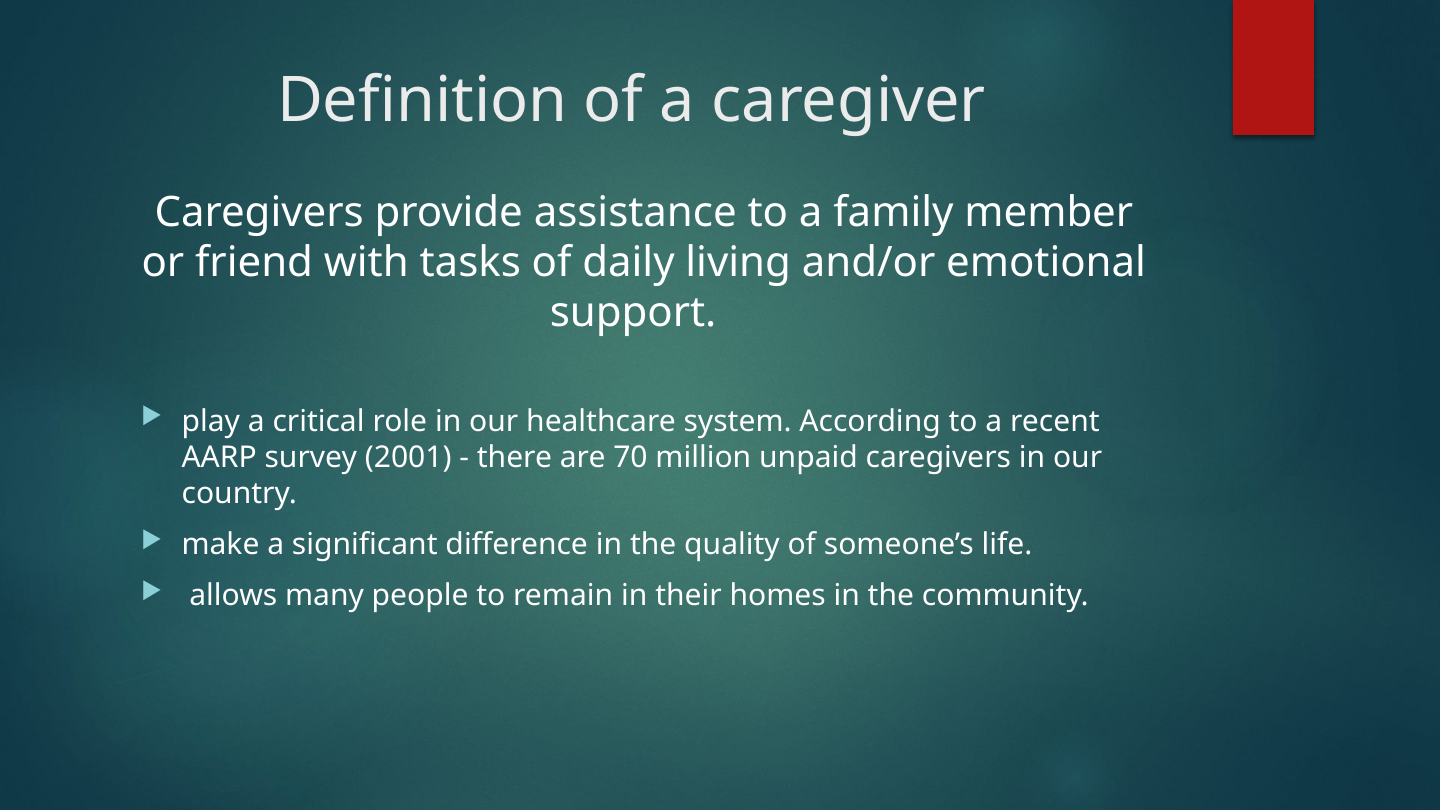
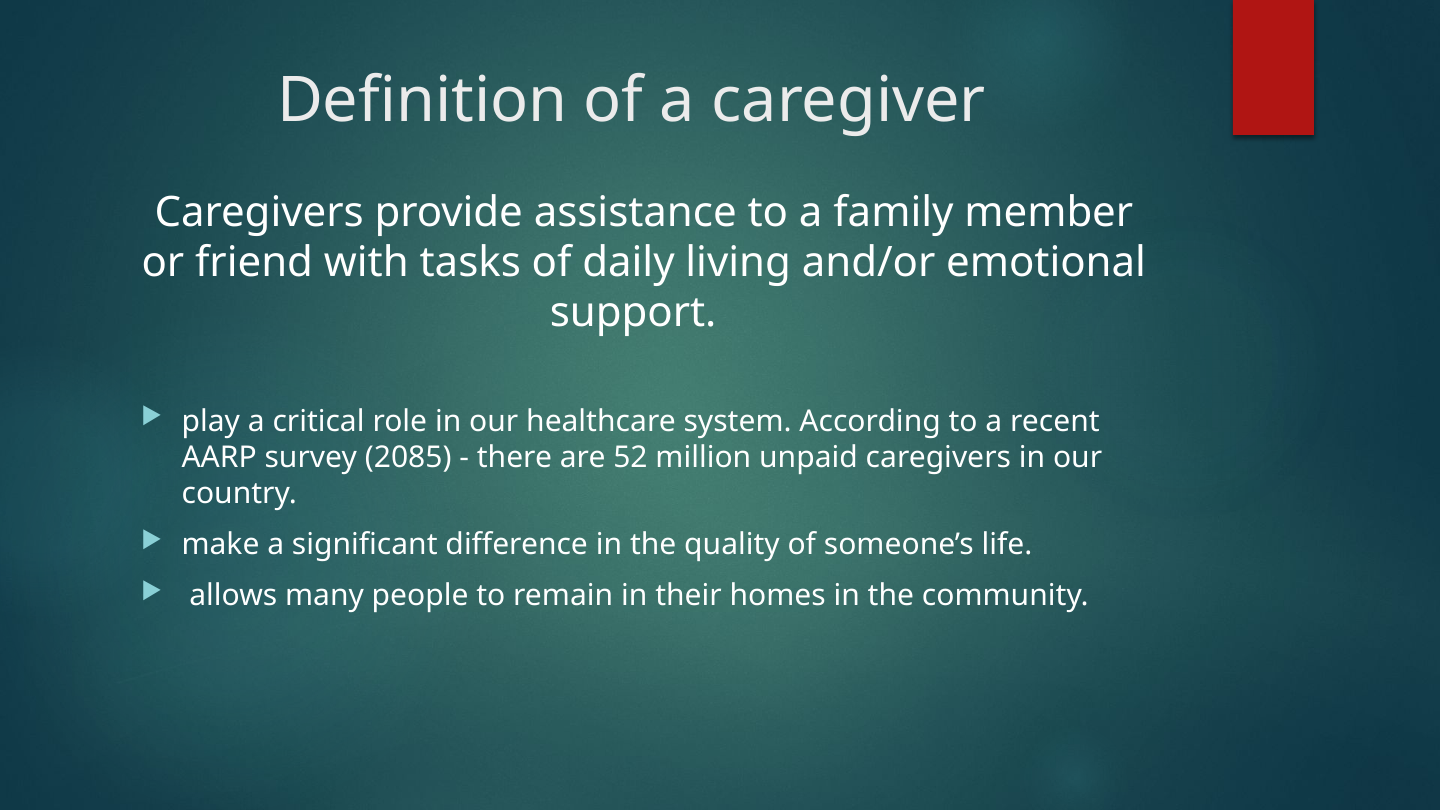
2001: 2001 -> 2085
70: 70 -> 52
